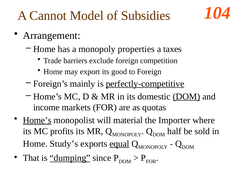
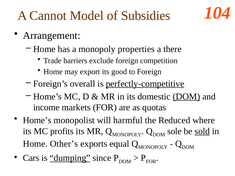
taxes: taxes -> there
mainly: mainly -> overall
Home’s at (37, 120) underline: present -> none
material: material -> harmful
Importer: Importer -> Reduced
half: half -> sole
sold underline: none -> present
Study’s: Study’s -> Other’s
equal underline: present -> none
That: That -> Cars
